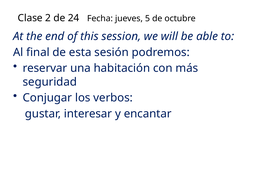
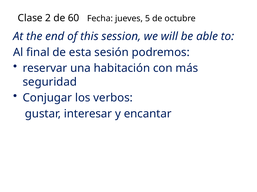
24: 24 -> 60
